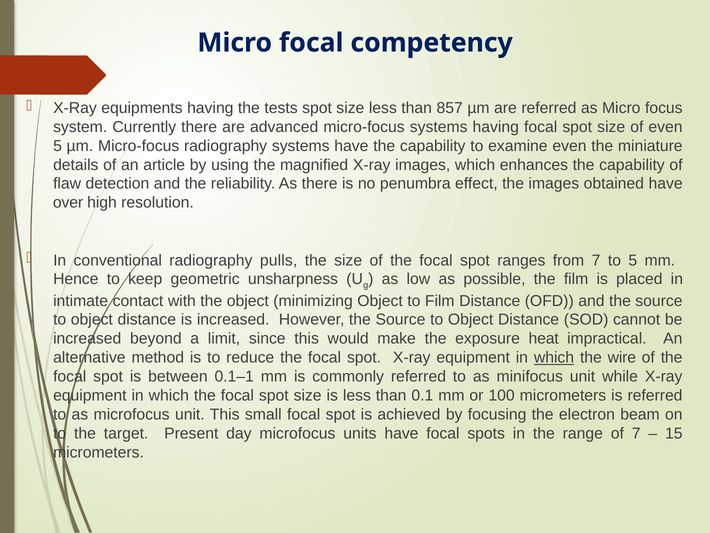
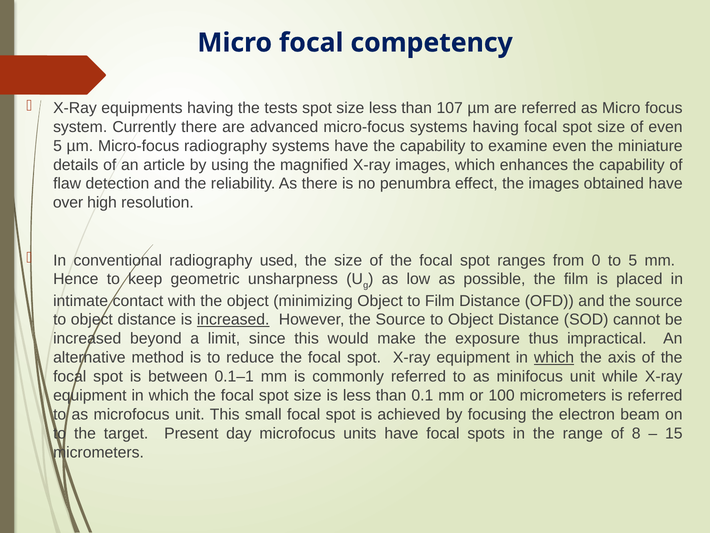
857: 857 -> 107
pulls: pulls -> used
from 7: 7 -> 0
increased at (233, 319) underline: none -> present
heat: heat -> thus
wire: wire -> axis
of 7: 7 -> 8
